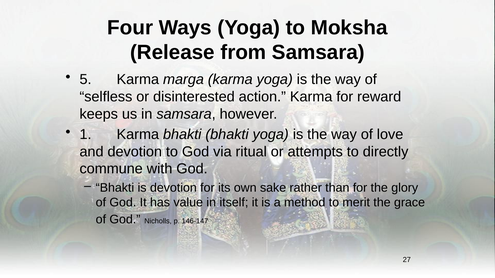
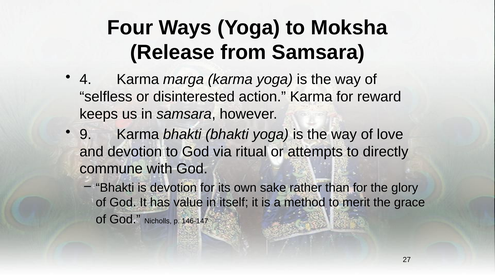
5: 5 -> 4
1: 1 -> 9
